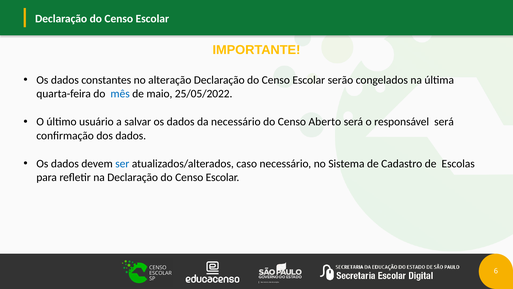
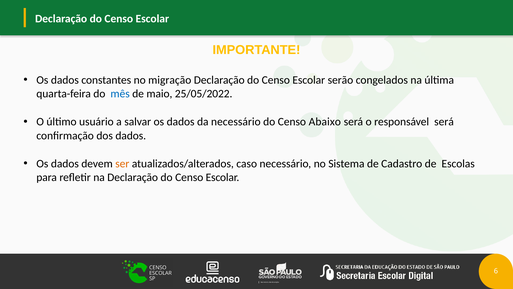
alteração: alteração -> migração
Aberto: Aberto -> Abaixo
ser colour: blue -> orange
